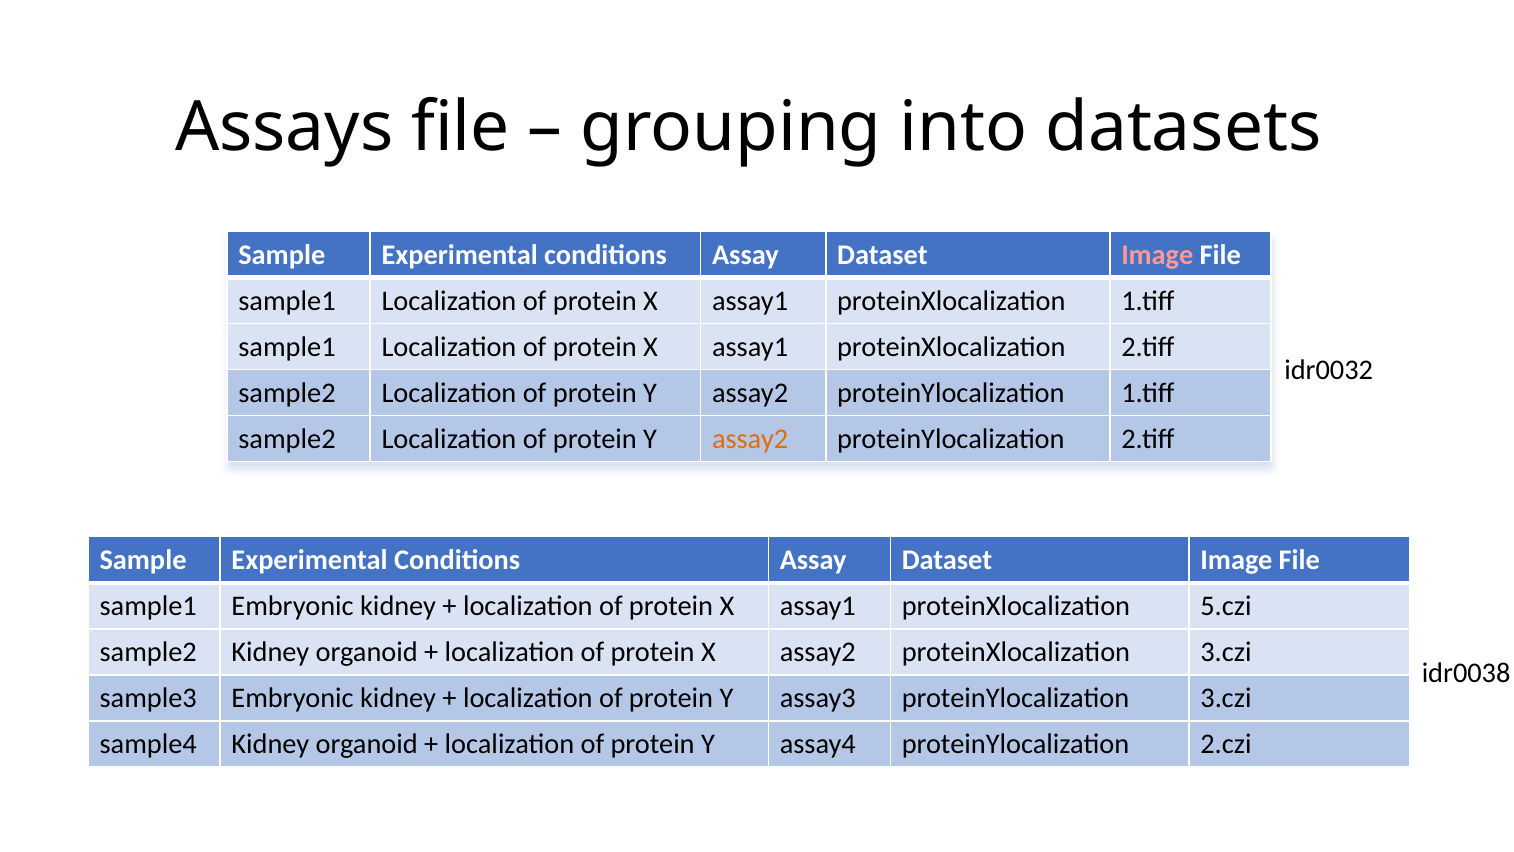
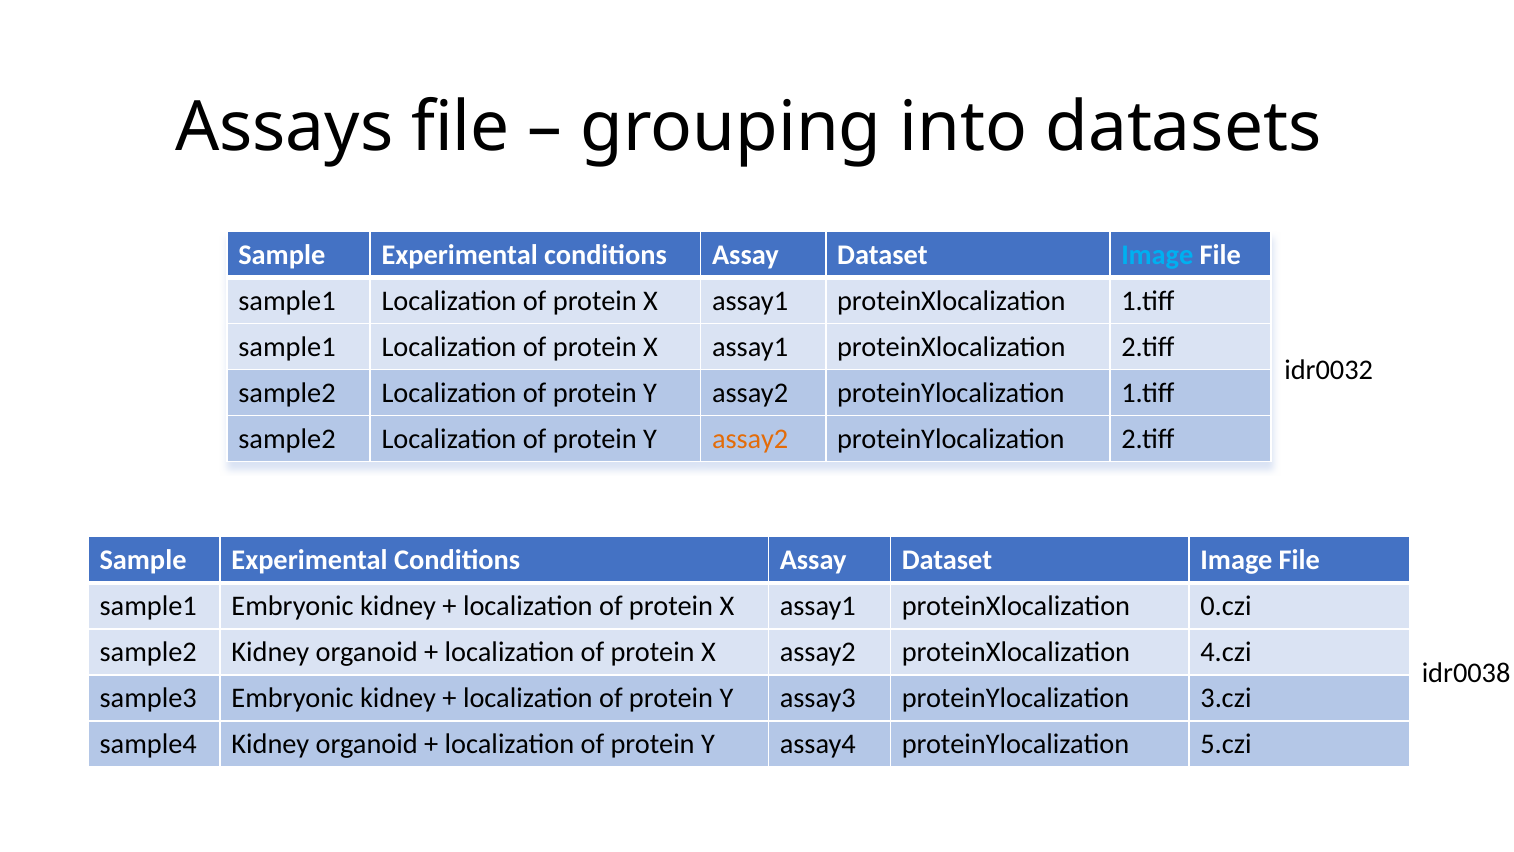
Image at (1157, 255) colour: pink -> light blue
5.czi: 5.czi -> 0.czi
proteinXlocalization 3.czi: 3.czi -> 4.czi
2.czi: 2.czi -> 5.czi
